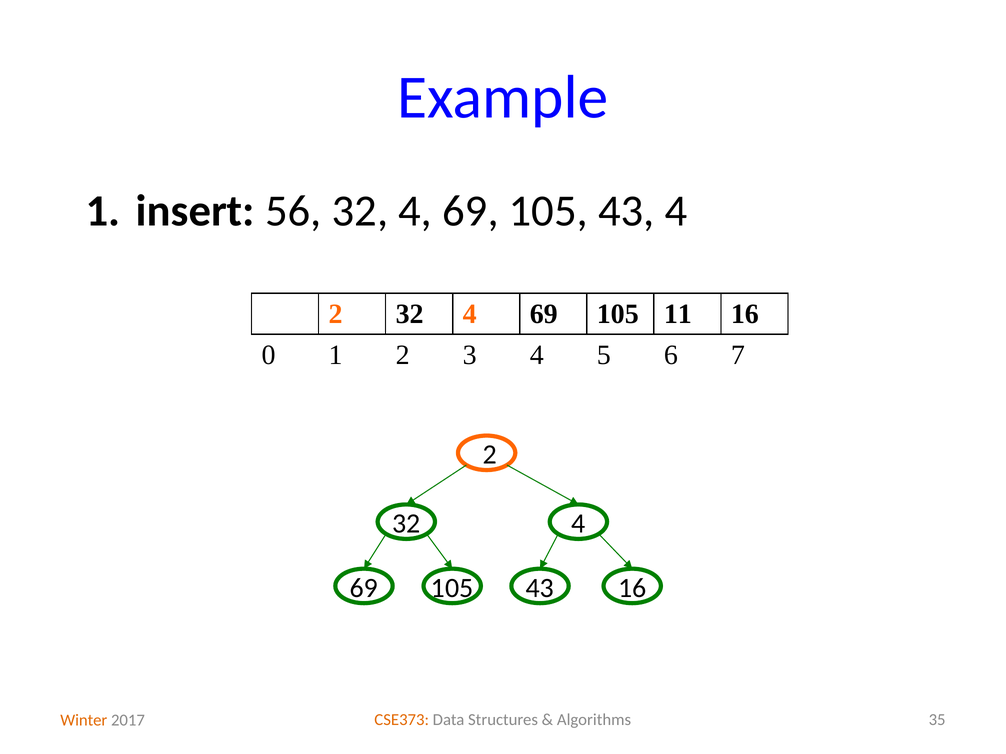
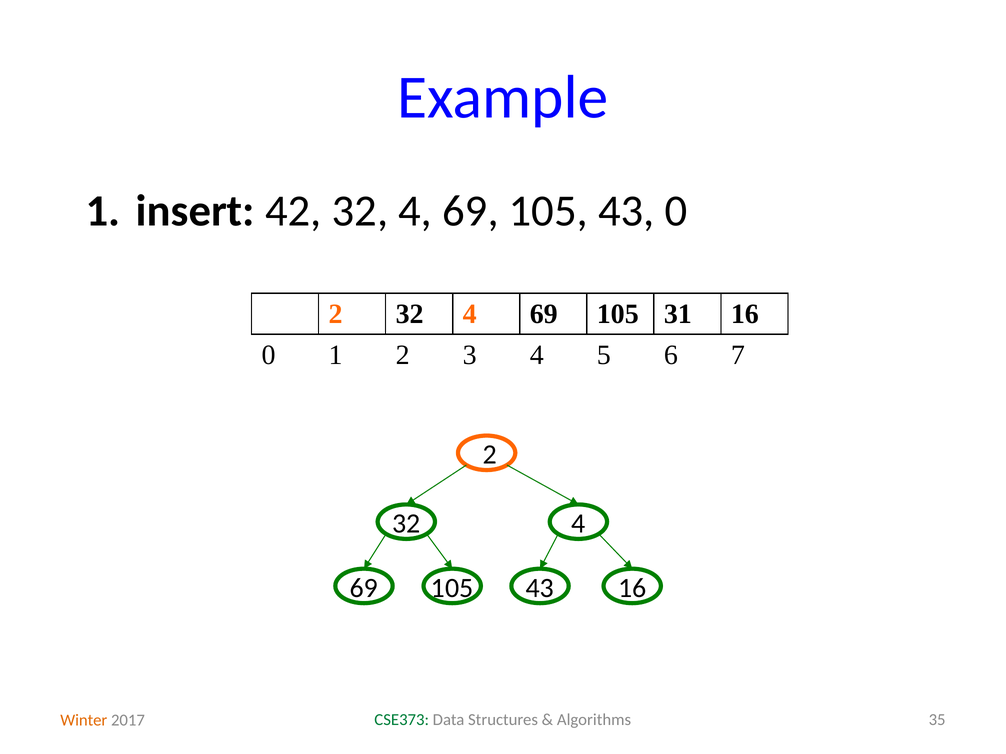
56: 56 -> 42
43 4: 4 -> 0
11: 11 -> 31
CSE373 colour: orange -> green
